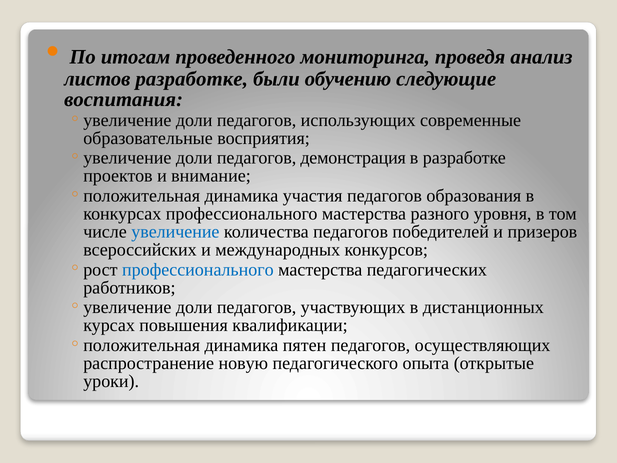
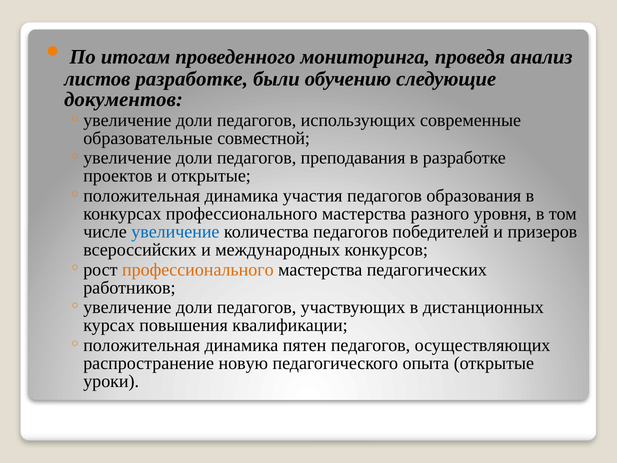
воспитания: воспитания -> документов
восприятия: восприятия -> совместной
демонстрация: демонстрация -> преподавания
и внимание: внимание -> открытые
профессионального at (198, 269) colour: blue -> orange
